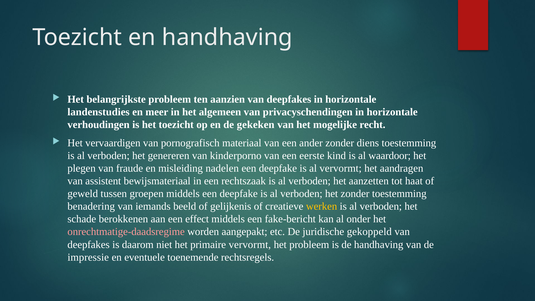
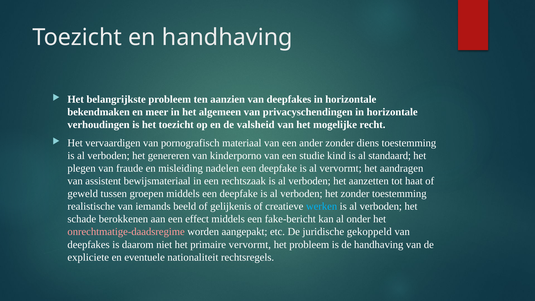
landenstudies: landenstudies -> bekendmaken
gekeken: gekeken -> valsheid
eerste: eerste -> studie
waardoor: waardoor -> standaard
benadering: benadering -> realistische
werken colour: yellow -> light blue
impressie: impressie -> expliciete
toenemende: toenemende -> nationaliteit
